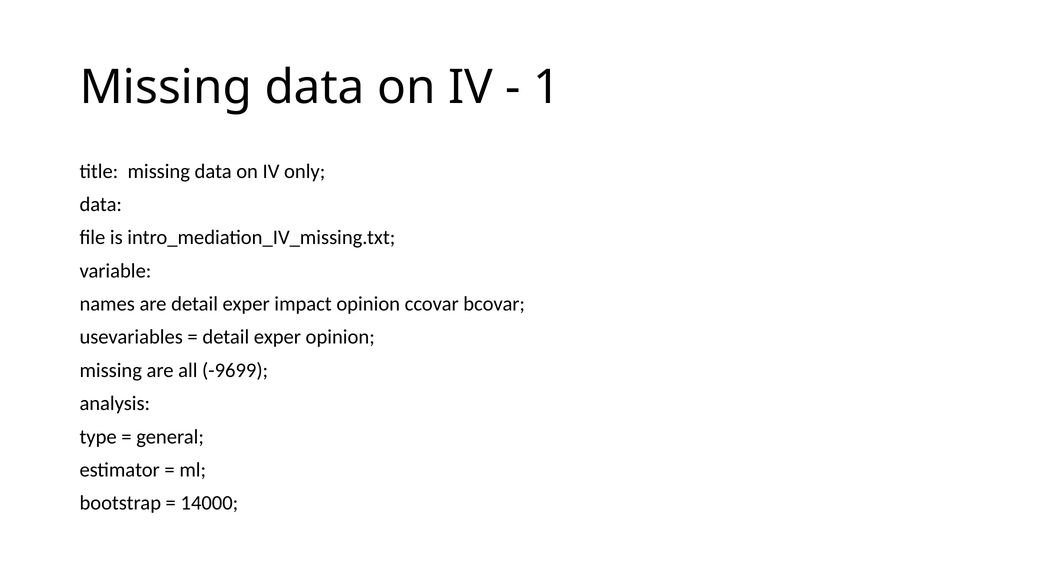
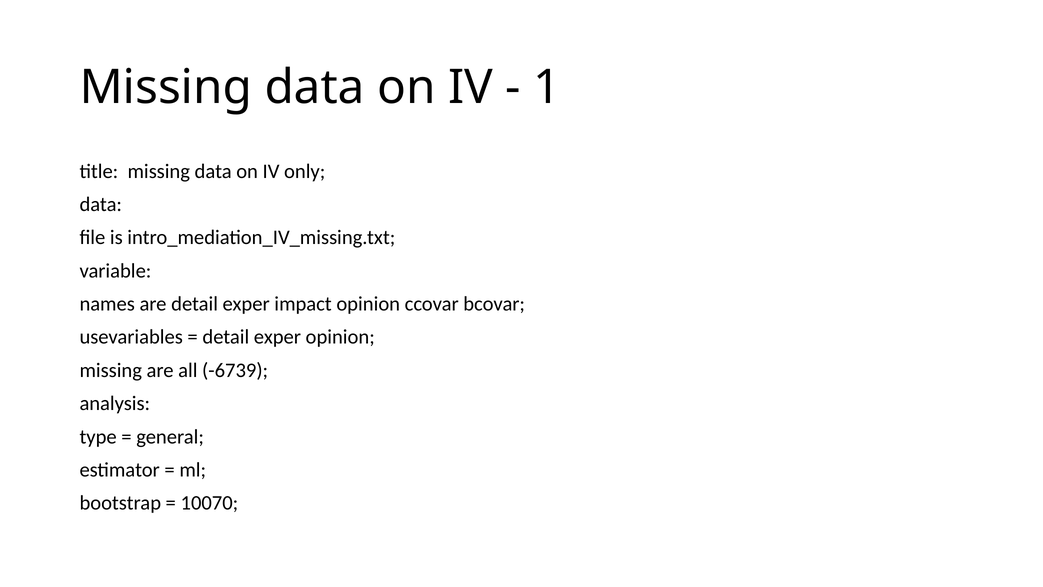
-9699: -9699 -> -6739
14000: 14000 -> 10070
